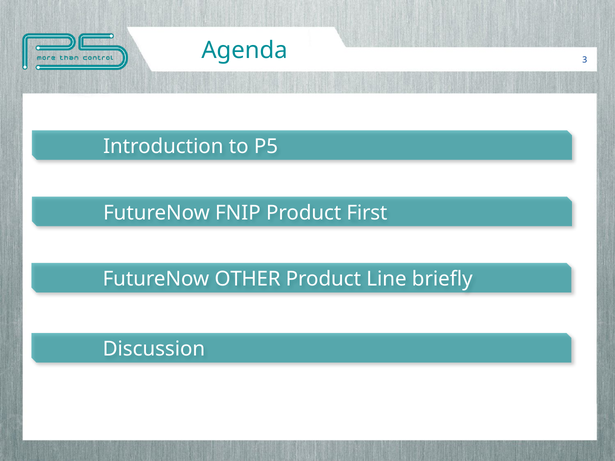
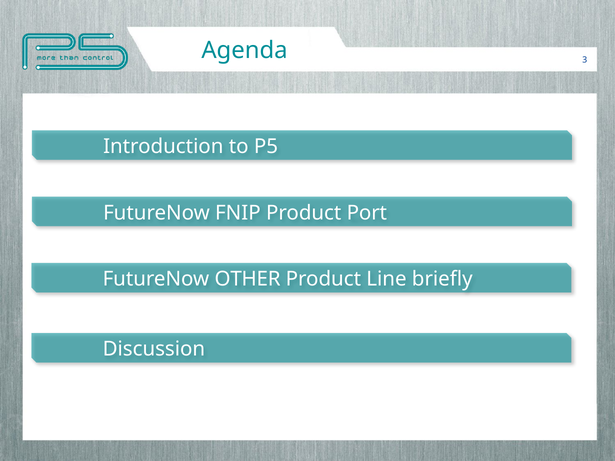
First: First -> Port
